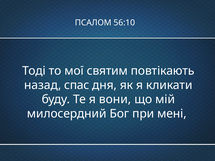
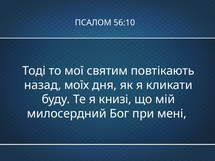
спас: спас -> моїх
вони: вони -> книзі
